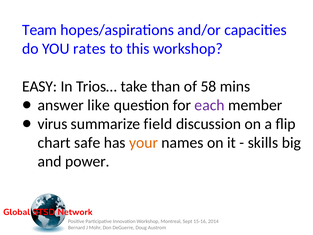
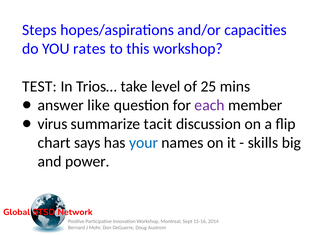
Team: Team -> Steps
EASY: EASY -> TEST
than: than -> level
58: 58 -> 25
field: field -> tacit
safe: safe -> says
your colour: orange -> blue
